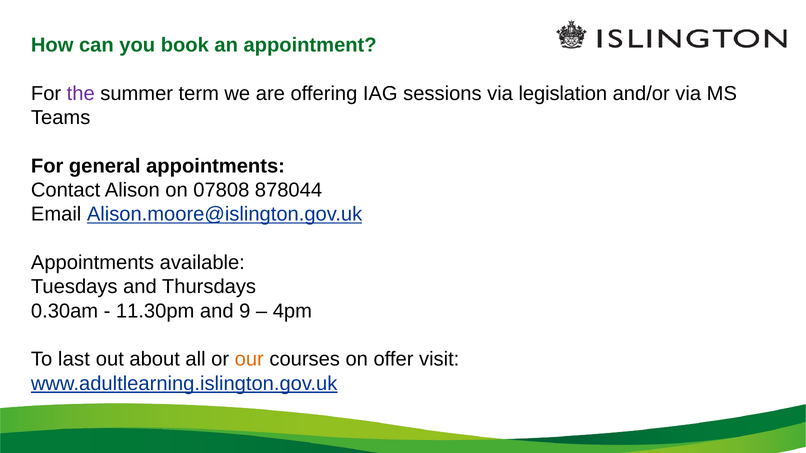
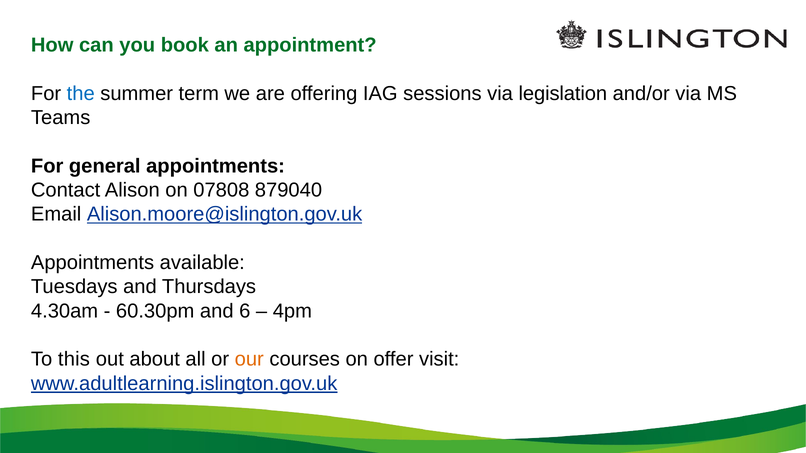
the colour: purple -> blue
878044: 878044 -> 879040
0.30am: 0.30am -> 4.30am
11.30pm: 11.30pm -> 60.30pm
9: 9 -> 6
last: last -> this
